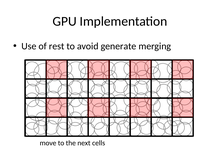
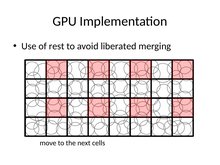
generate: generate -> liberated
